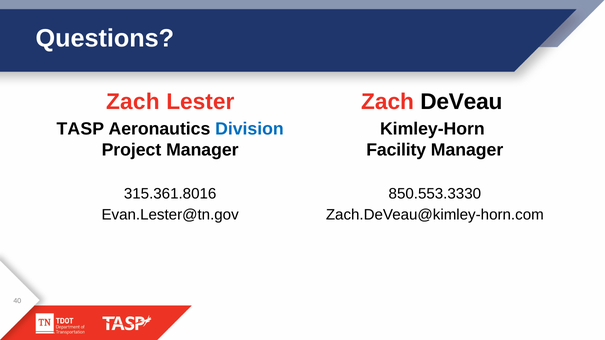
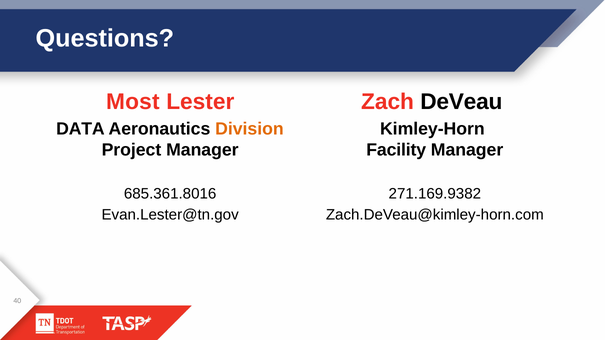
Zach at (133, 102): Zach -> Most
TASP: TASP -> DATA
Division colour: blue -> orange
315.361.8016: 315.361.8016 -> 685.361.8016
850.553.3330: 850.553.3330 -> 271.169.9382
